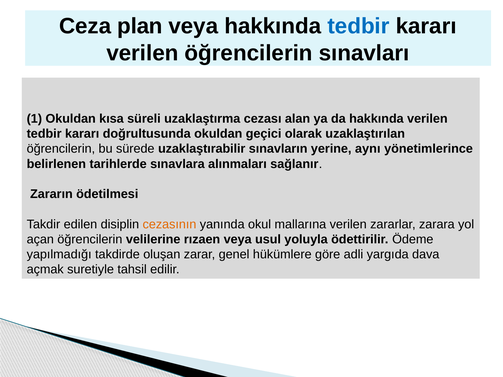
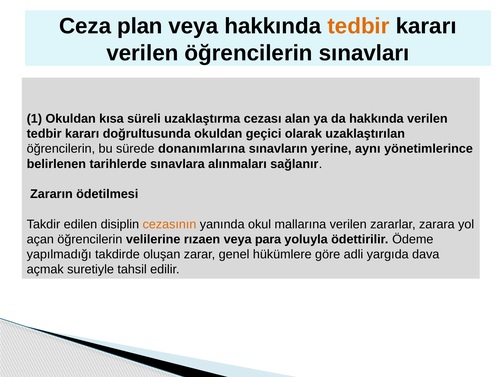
tedbir at (359, 26) colour: blue -> orange
uzaklaştırabilir: uzaklaştırabilir -> donanımlarına
usul: usul -> para
